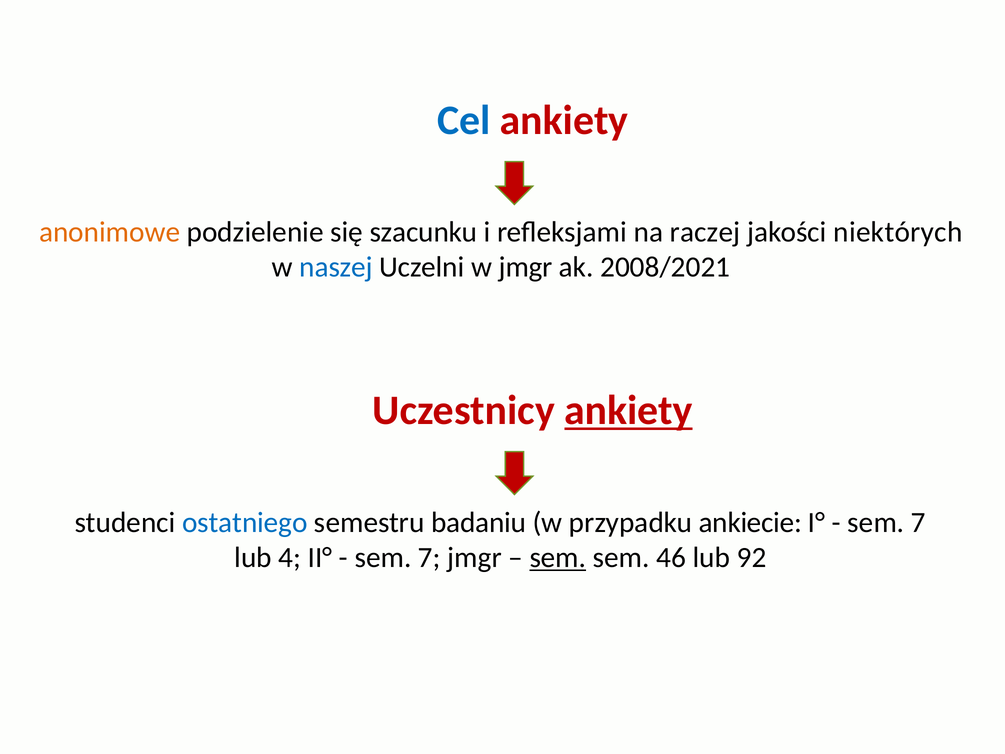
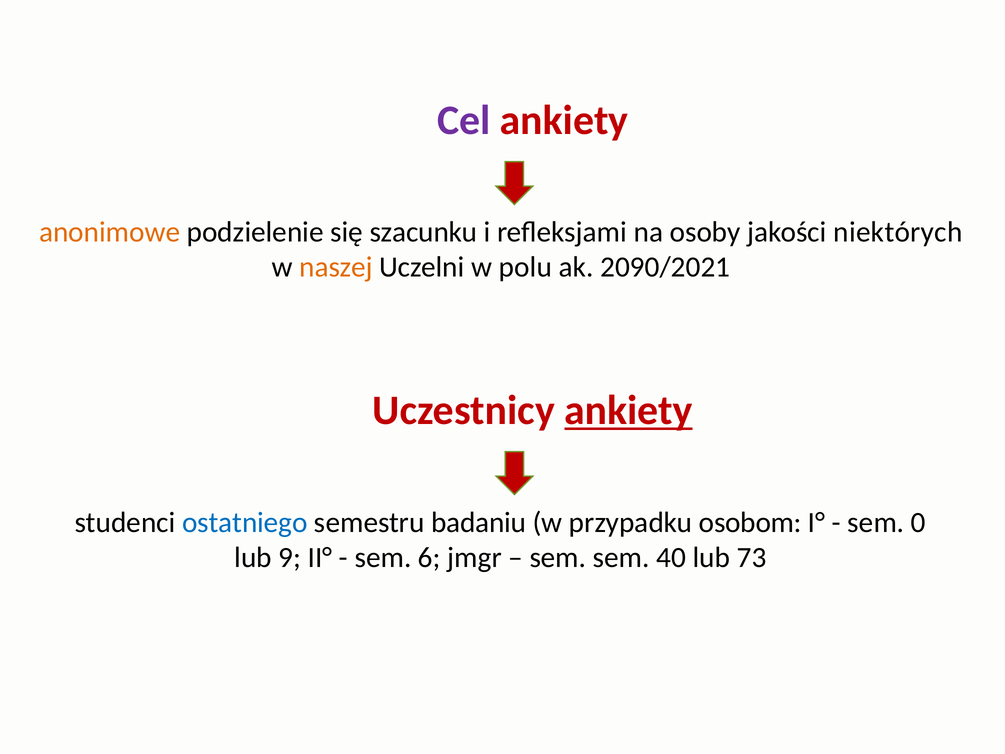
Cel colour: blue -> purple
raczej: raczej -> osoby
naszej colour: blue -> orange
w jmgr: jmgr -> polu
2008/2021: 2008/2021 -> 2090/2021
ankiecie: ankiecie -> osobom
7 at (918, 522): 7 -> 0
4: 4 -> 9
7 at (429, 558): 7 -> 6
sem at (558, 558) underline: present -> none
46: 46 -> 40
92: 92 -> 73
